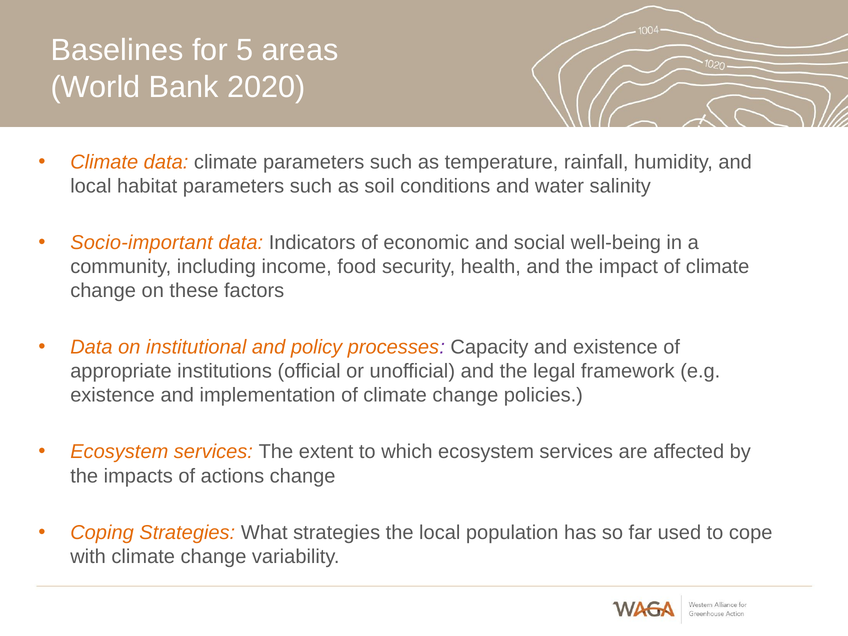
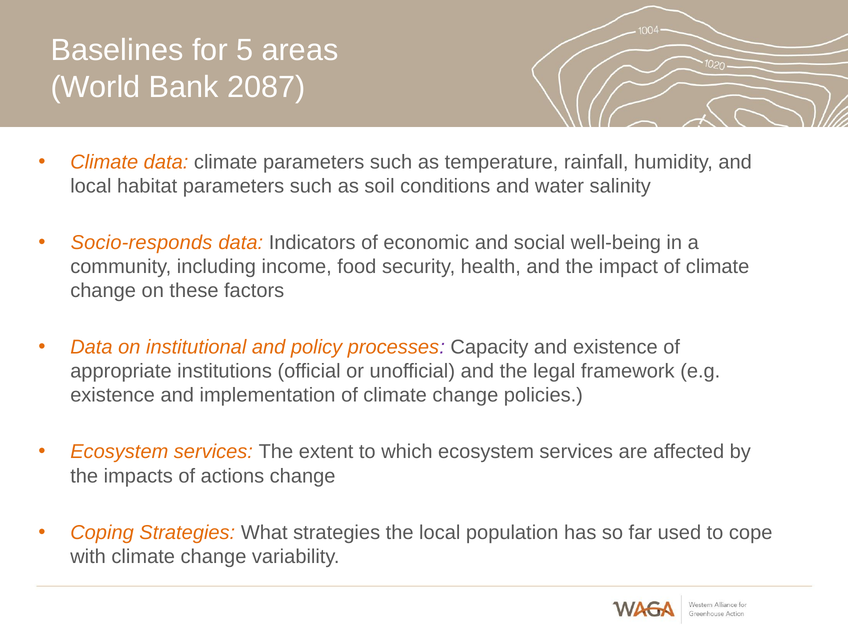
2020: 2020 -> 2087
Socio-important: Socio-important -> Socio-responds
